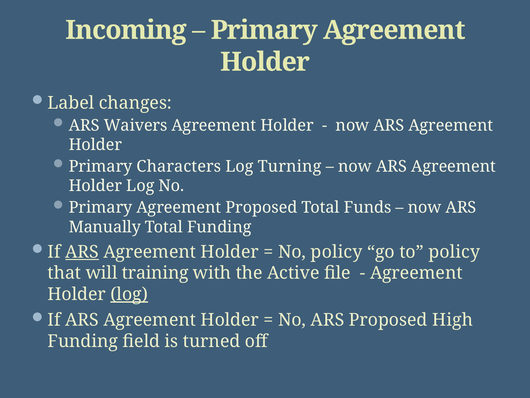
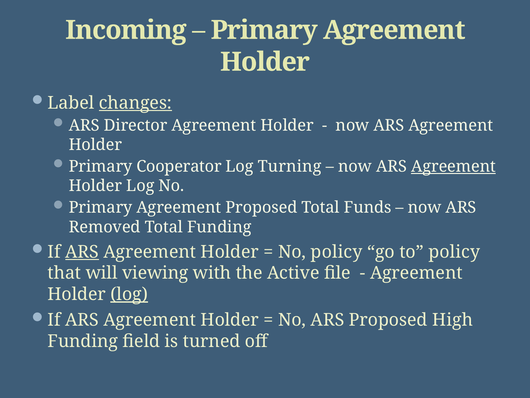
changes underline: none -> present
Waivers: Waivers -> Director
Characters: Characters -> Cooperator
Agreement at (453, 166) underline: none -> present
Manually: Manually -> Removed
training: training -> viewing
